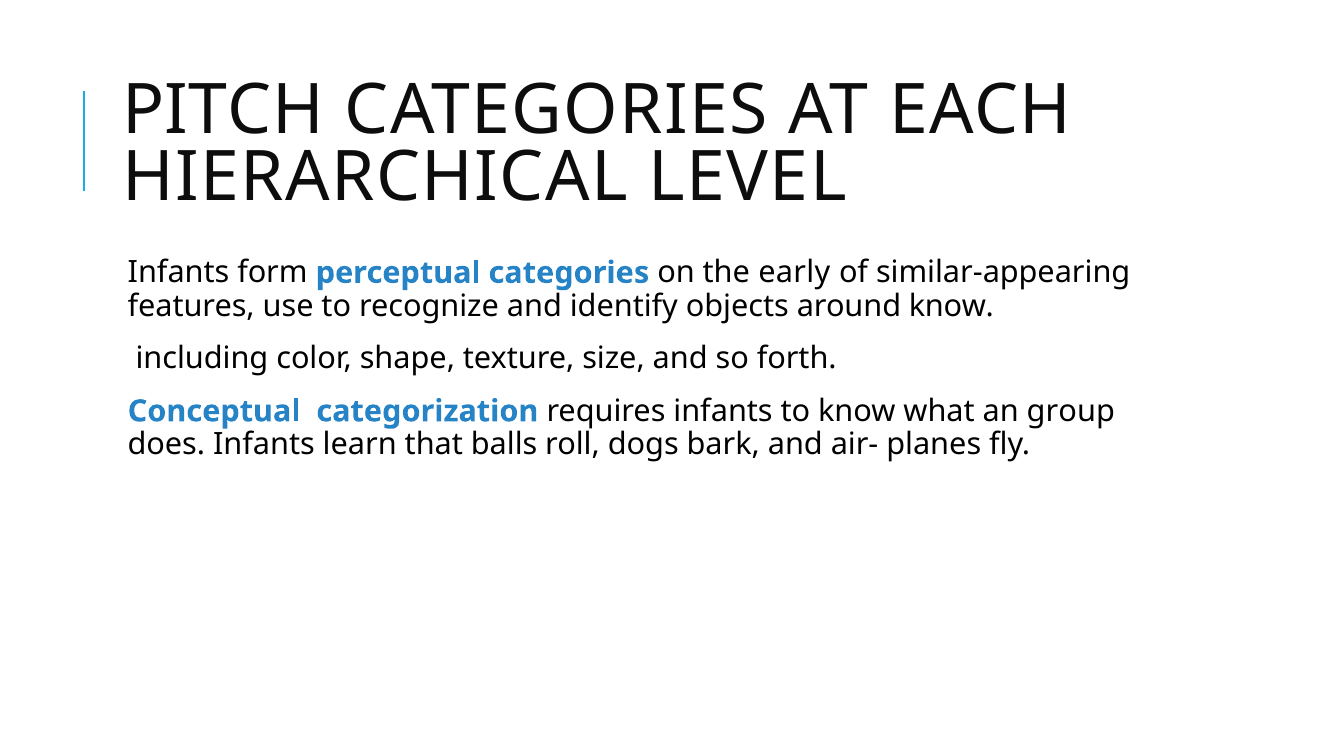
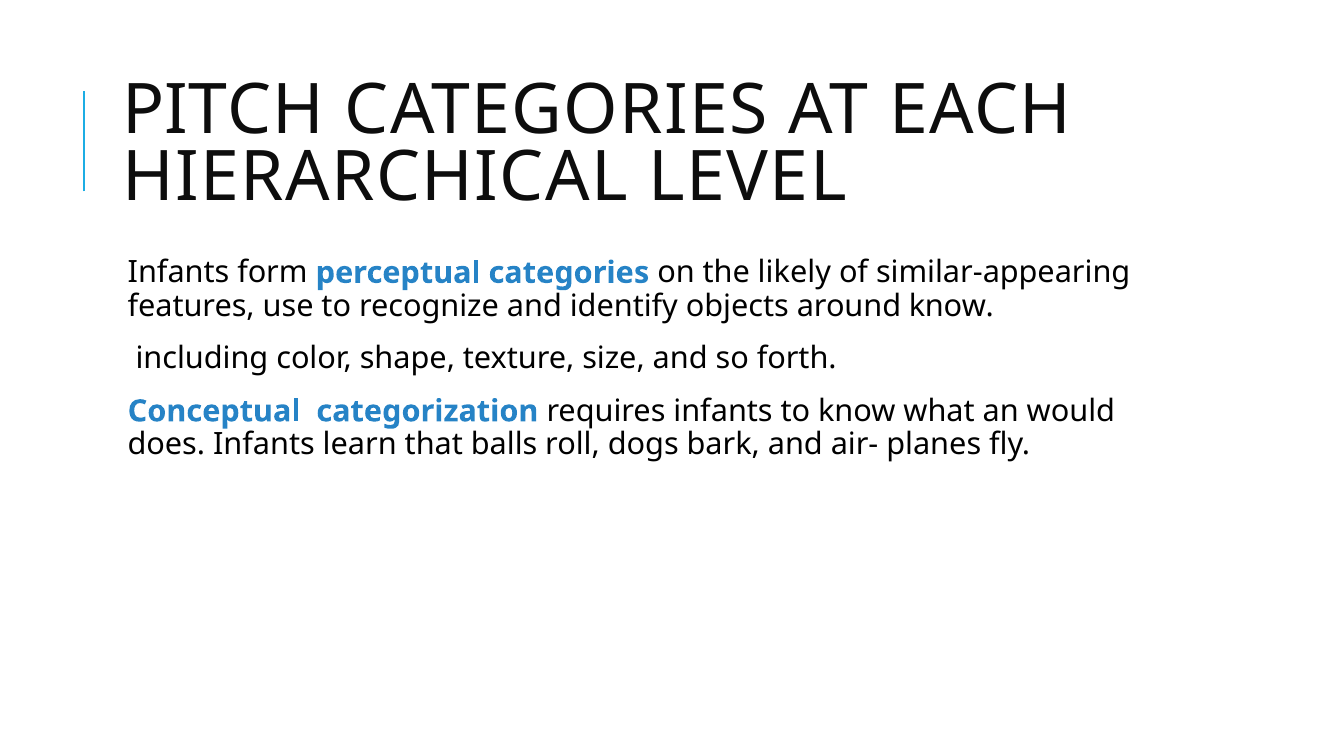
early: early -> likely
group: group -> would
